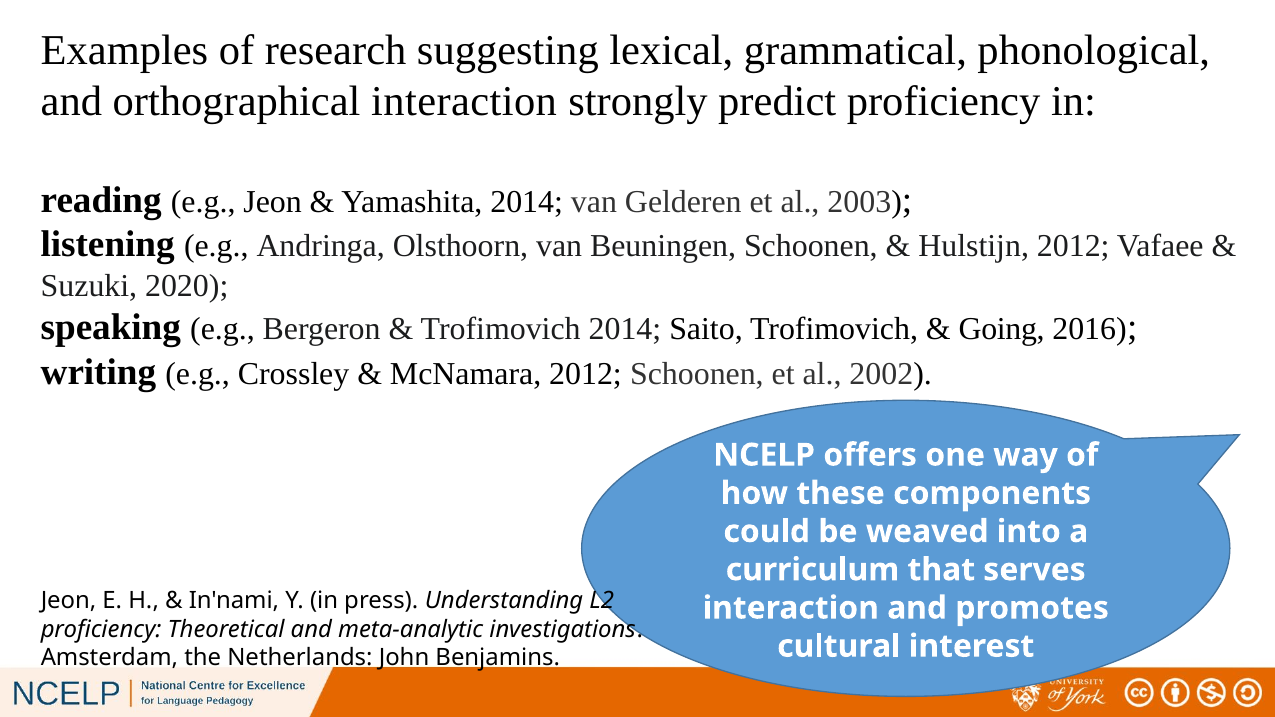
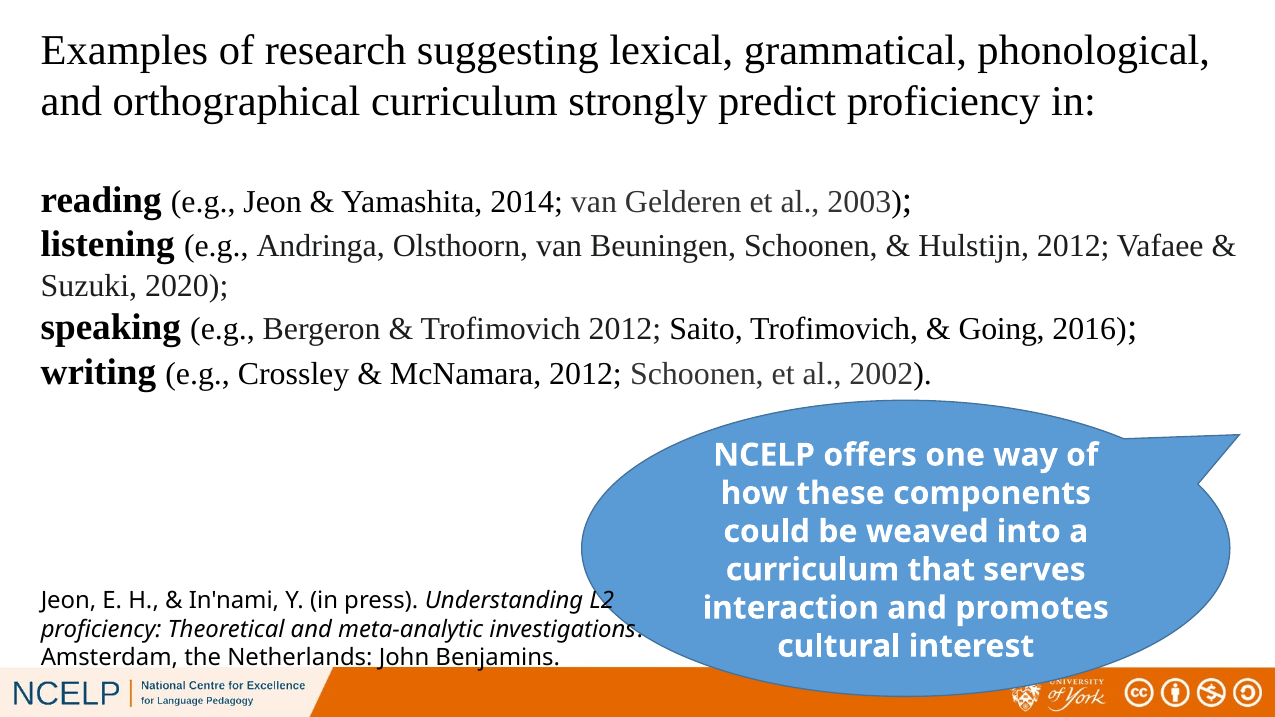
interaction at (464, 102): interaction -> curriculum
Trofimovich 2014: 2014 -> 2012
